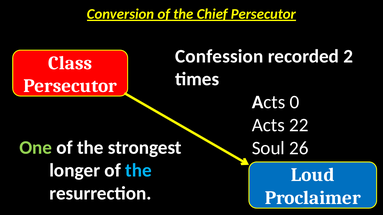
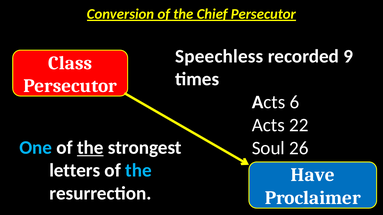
Confession: Confession -> Speechless
2: 2 -> 9
0: 0 -> 6
One colour: light green -> light blue
the at (90, 148) underline: none -> present
longer: longer -> letters
Loud: Loud -> Have
